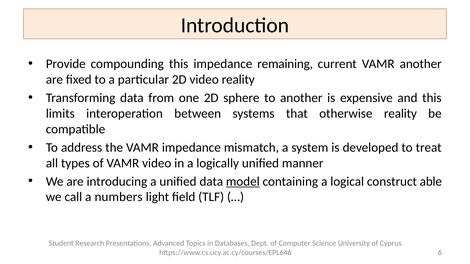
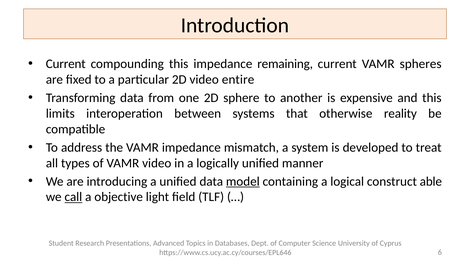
Provide at (66, 64): Provide -> Current
VAMR another: another -> spheres
video reality: reality -> entire
call underline: none -> present
numbers: numbers -> objective
